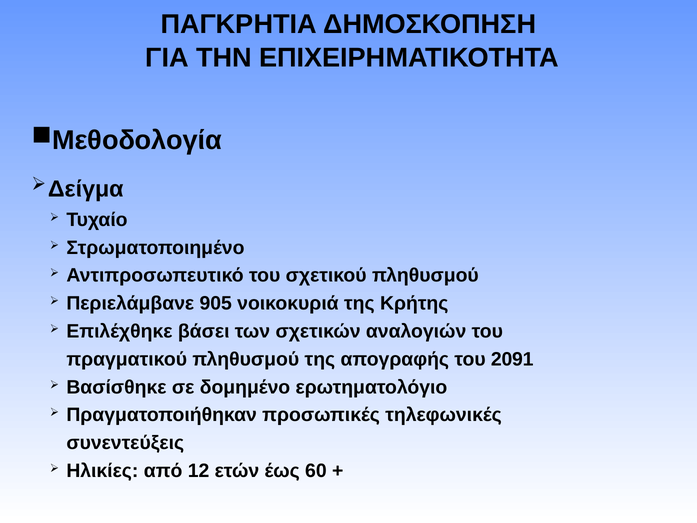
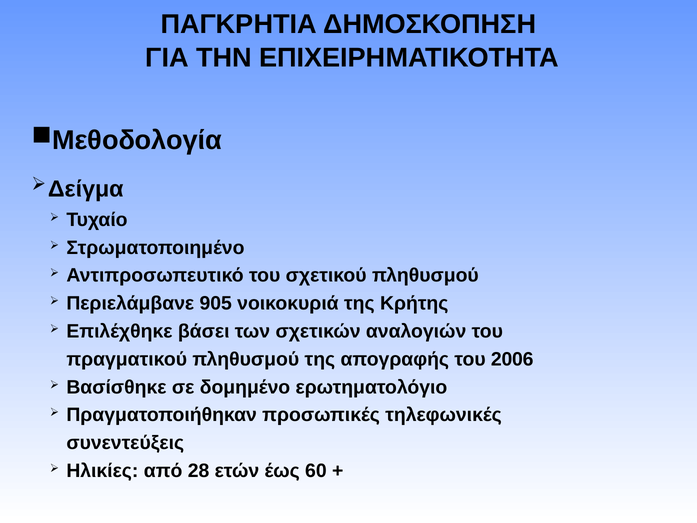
2091: 2091 -> 2006
12: 12 -> 28
